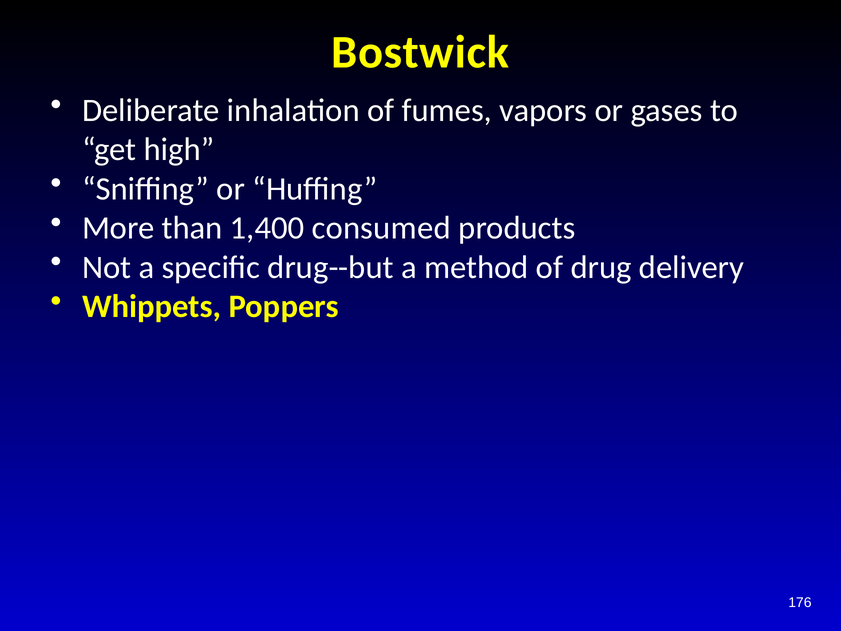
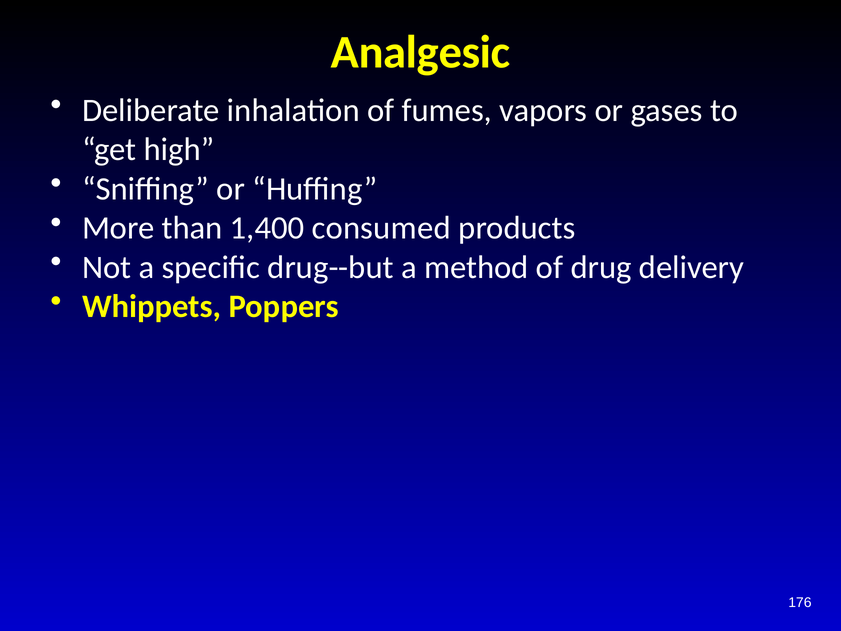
Bostwick: Bostwick -> Analgesic
